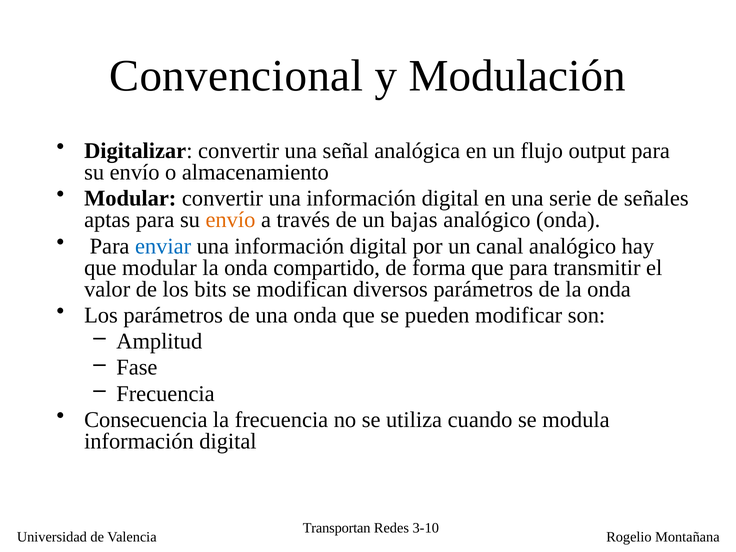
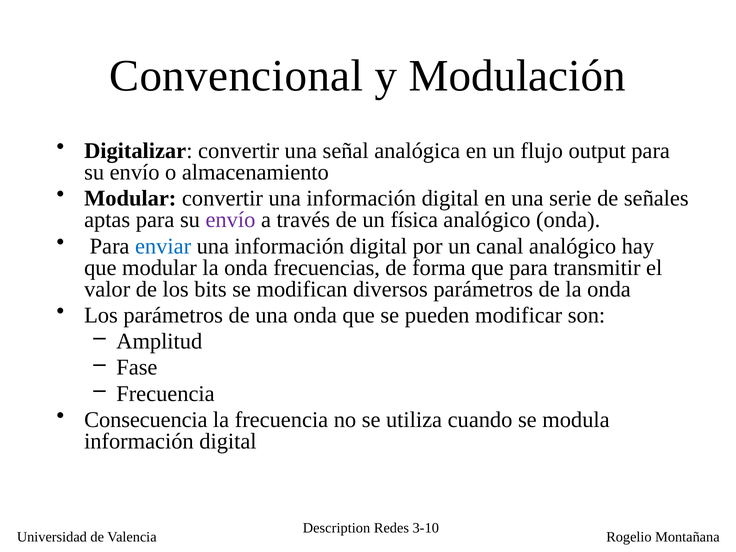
envío at (230, 220) colour: orange -> purple
bajas: bajas -> física
compartido: compartido -> frecuencias
Transportan: Transportan -> Description
